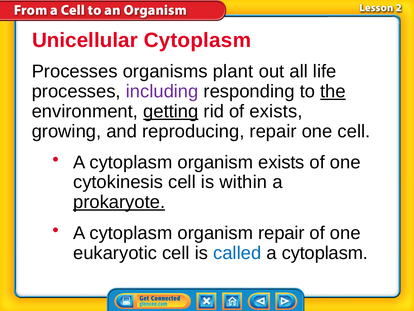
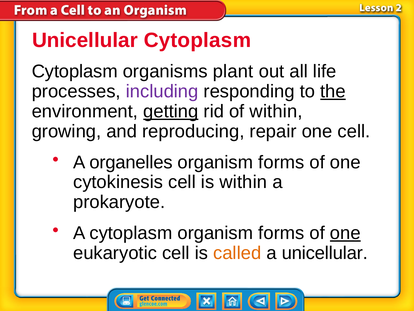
Processes at (75, 71): Processes -> Cytoplasm
of exists: exists -> within
cytoplasm at (131, 162): cytoplasm -> organelles
exists at (281, 162): exists -> forms
prokaryote underline: present -> none
repair at (281, 233): repair -> forms
one at (345, 233) underline: none -> present
called colour: blue -> orange
cytoplasm at (325, 253): cytoplasm -> unicellular
